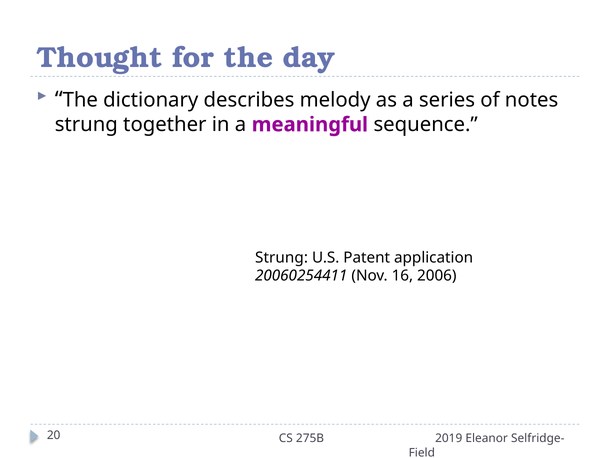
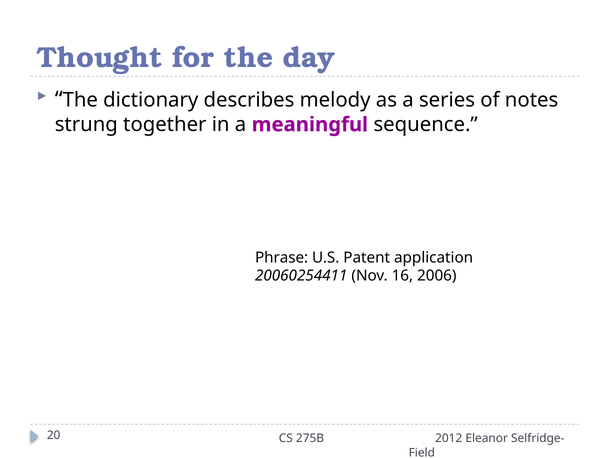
Strung at (282, 257): Strung -> Phrase
2019: 2019 -> 2012
